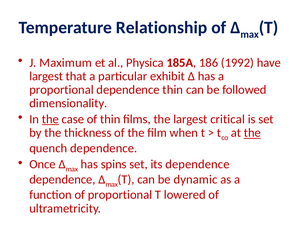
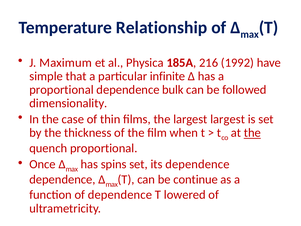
186: 186 -> 216
largest at (46, 76): largest -> simple
exhibit: exhibit -> infinite
dependence thin: thin -> bulk
the at (50, 119) underline: present -> none
largest critical: critical -> largest
quench dependence: dependence -> proportional
dynamic: dynamic -> continue
of proportional: proportional -> dependence
